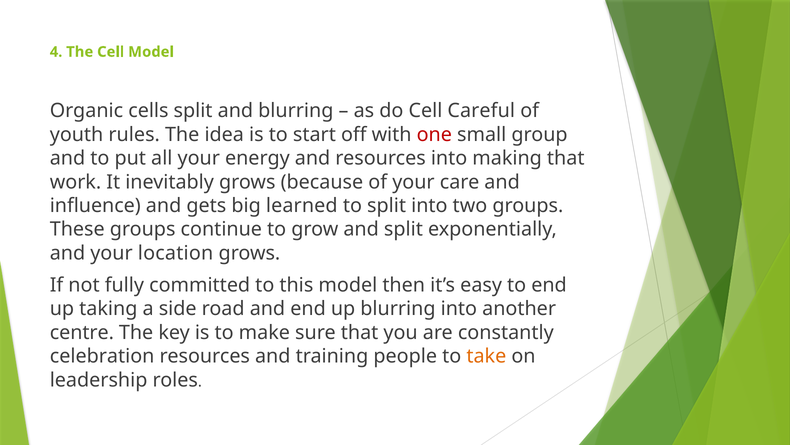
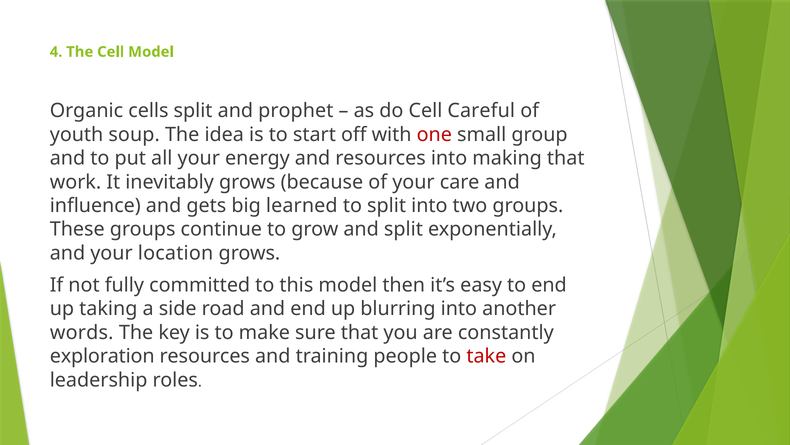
and blurring: blurring -> prophet
rules: rules -> soup
centre: centre -> words
celebration: celebration -> exploration
take colour: orange -> red
